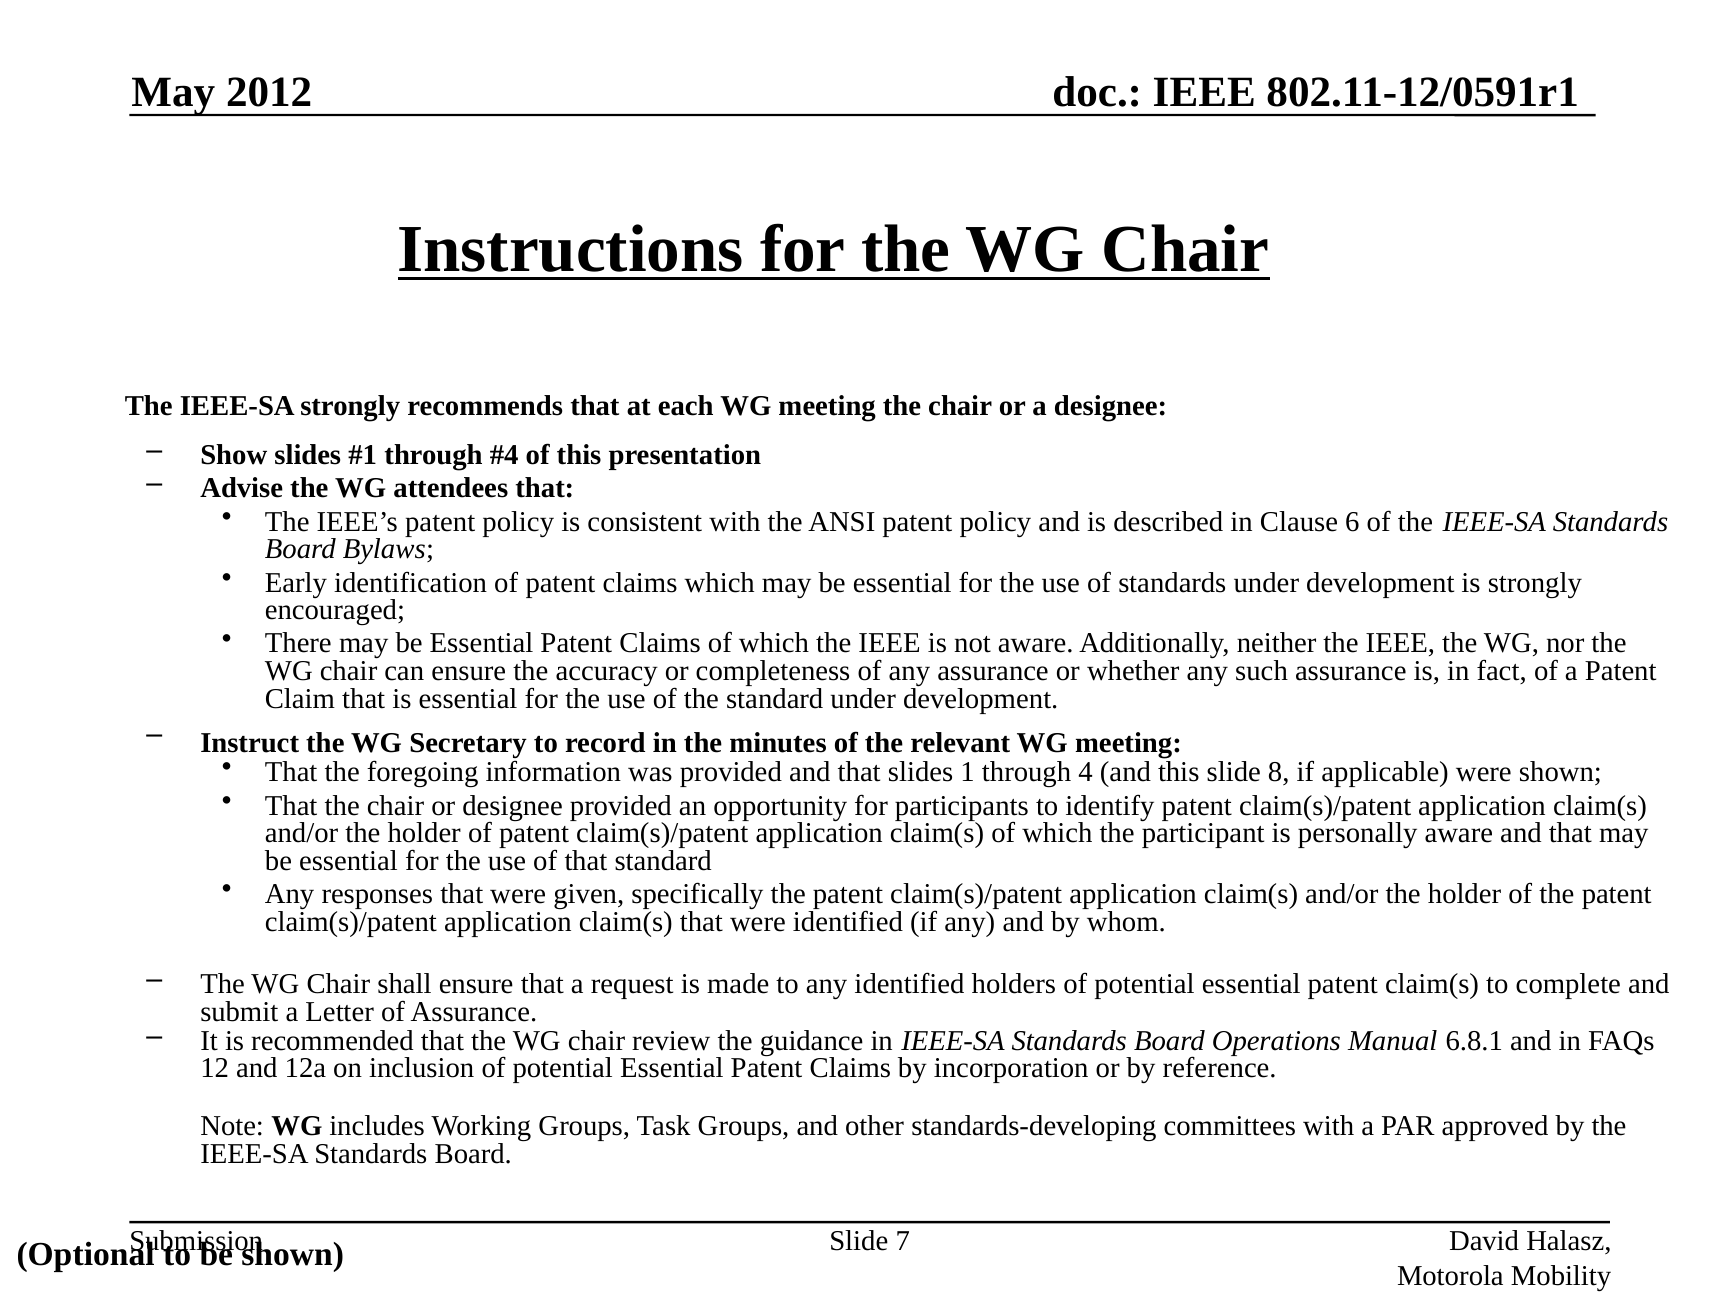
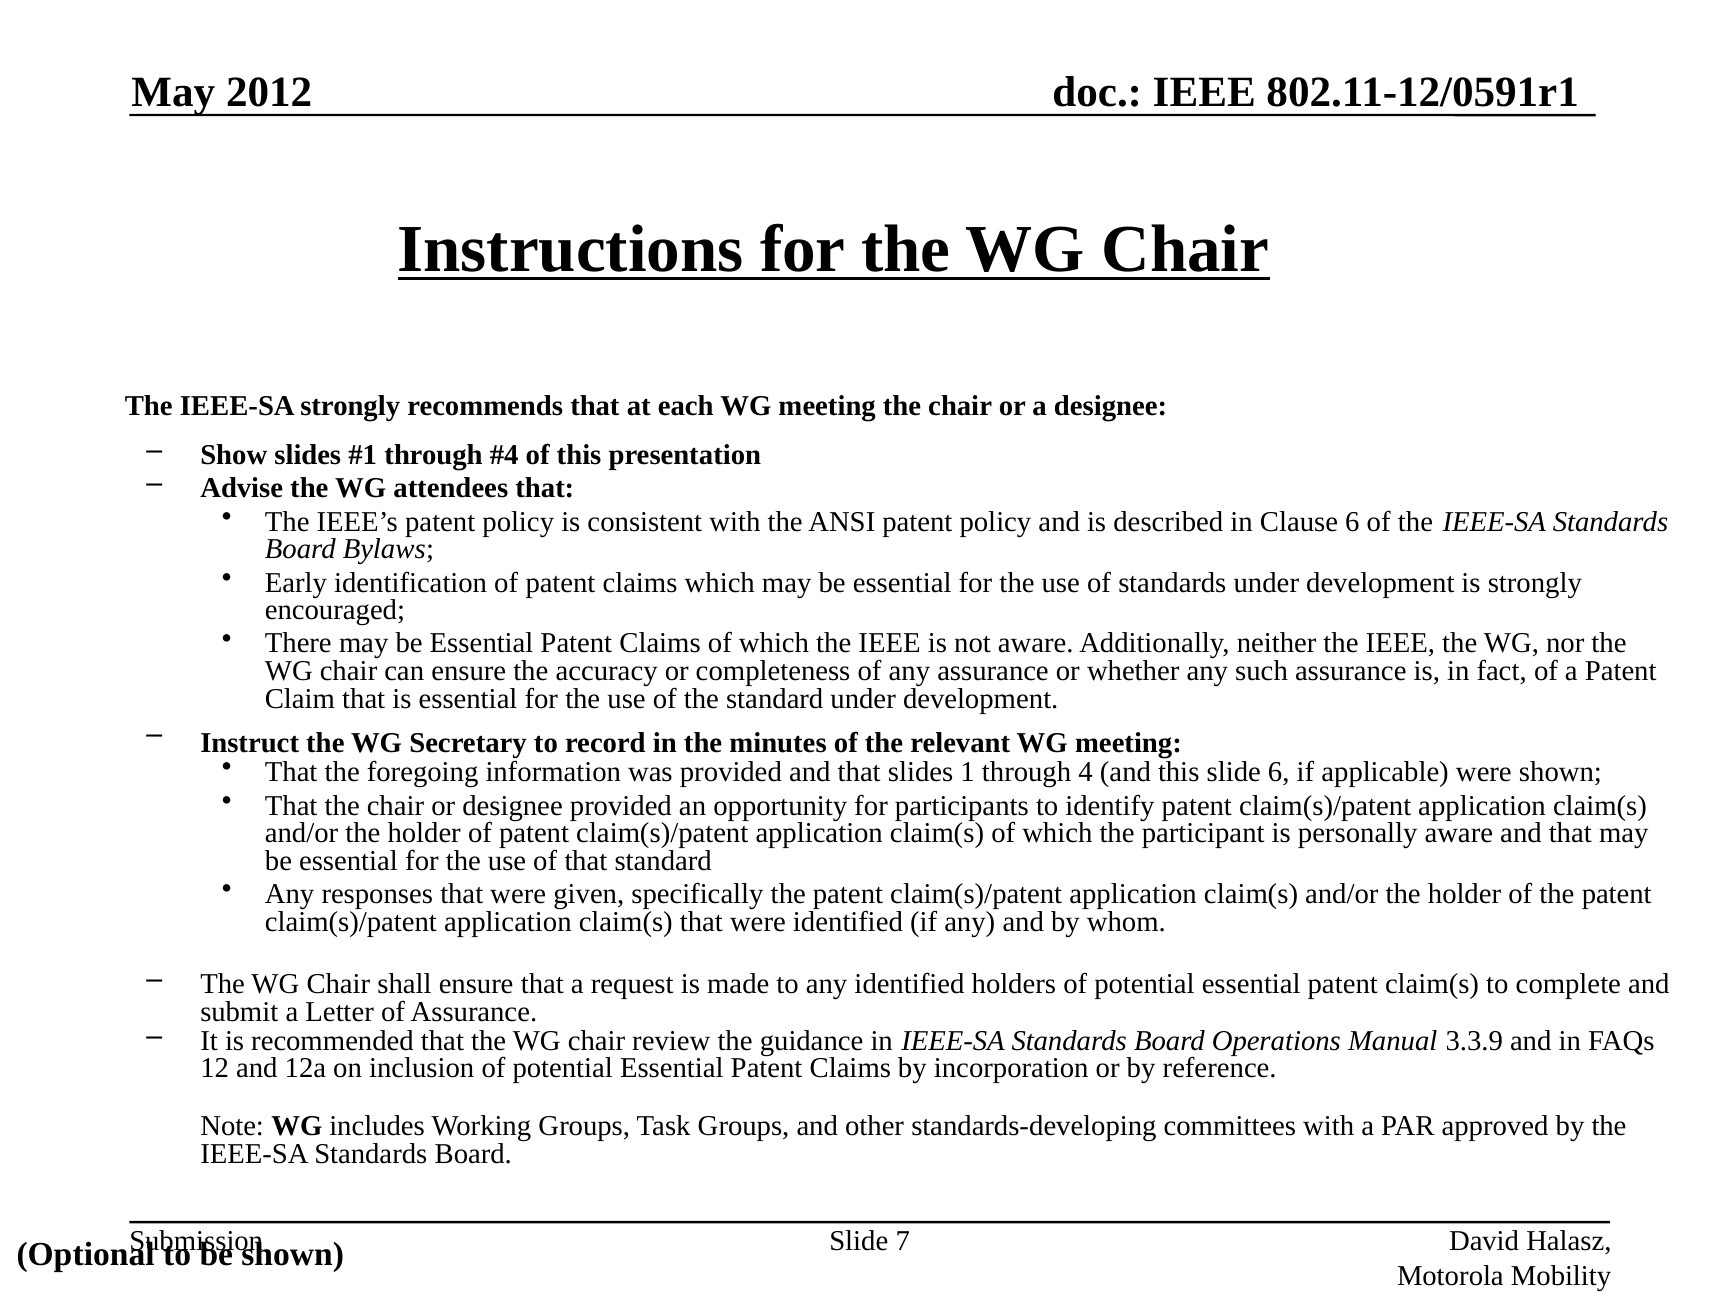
slide 8: 8 -> 6
6.8.1: 6.8.1 -> 3.3.9
